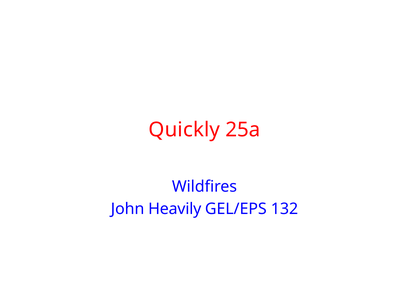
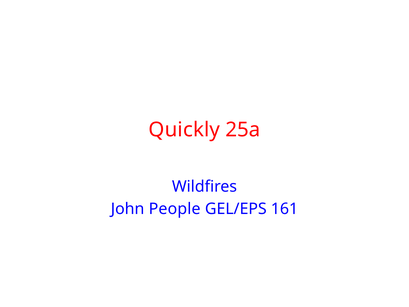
Heavily: Heavily -> People
132: 132 -> 161
